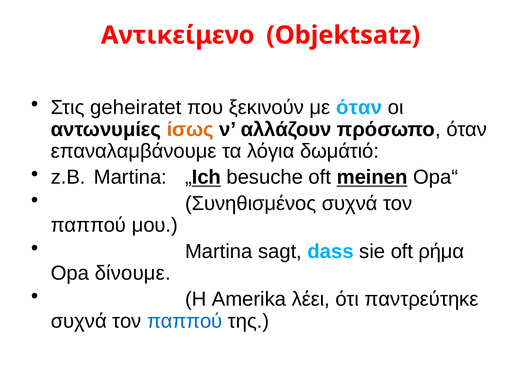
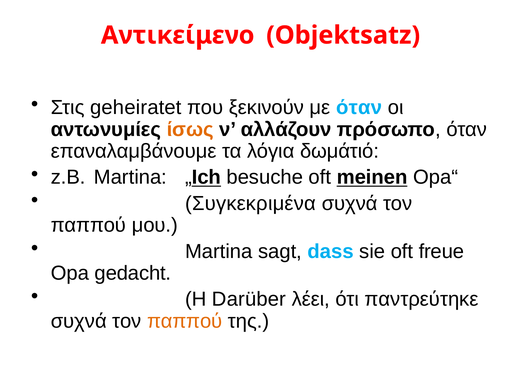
Συνηθισμένος: Συνηθισμένος -> Συγκεκριμένα
ρήμα: ρήμα -> freue
δίνουμε: δίνουμε -> gedacht
Amerika: Amerika -> Darüber
παππού at (185, 321) colour: blue -> orange
